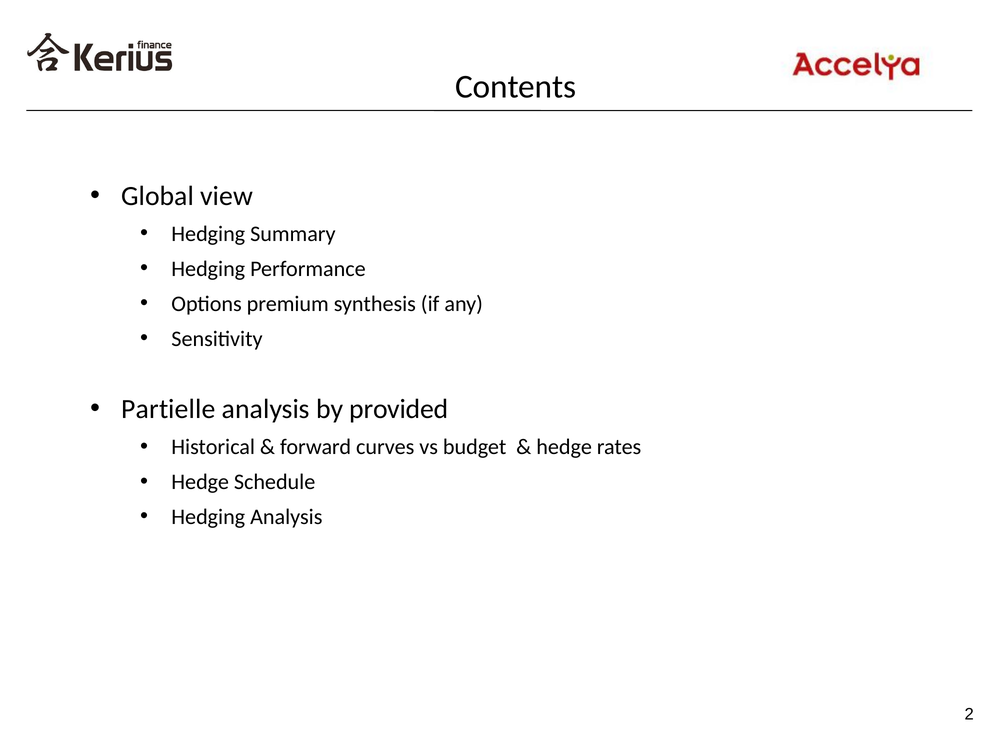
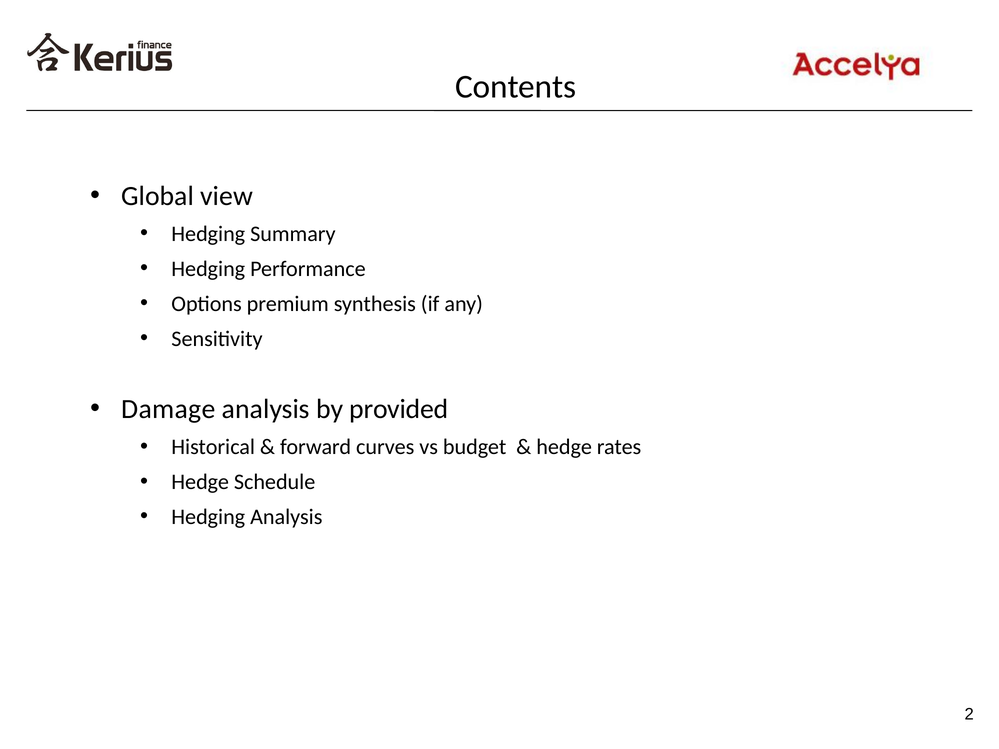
Partielle: Partielle -> Damage
